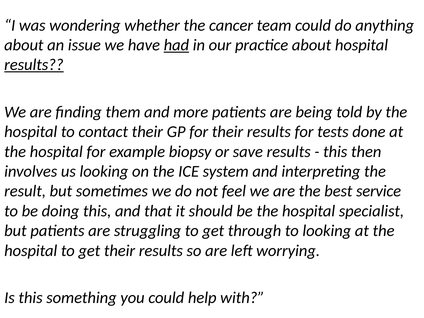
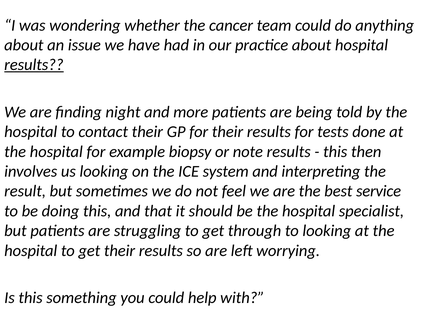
had underline: present -> none
them: them -> night
save: save -> note
